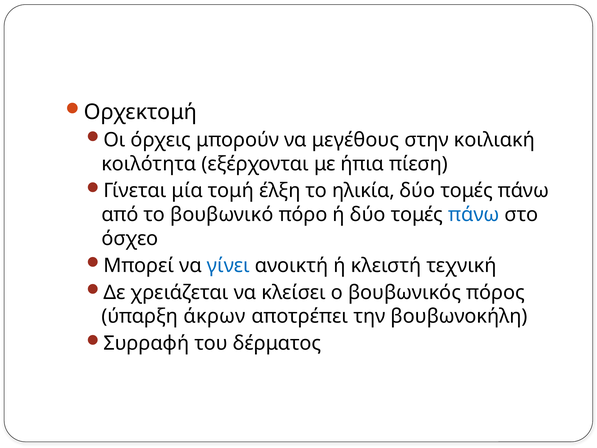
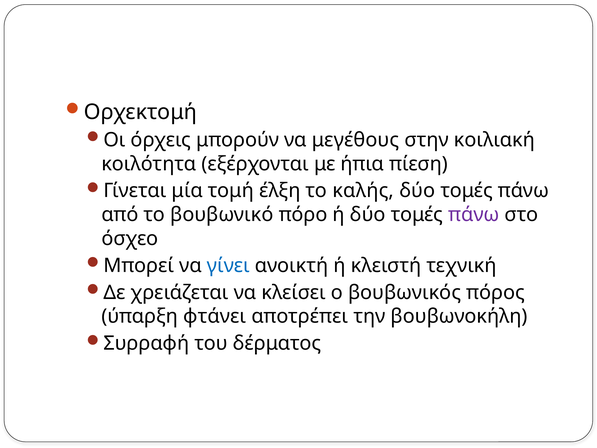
ηλικία: ηλικία -> καλής
πάνω at (474, 215) colour: blue -> purple
άκρων: άκρων -> φτάνει
